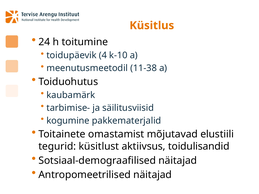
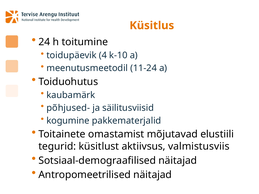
11-38: 11-38 -> 11-24
tarbimise-: tarbimise- -> põhjused-
toidulisandid: toidulisandid -> valmistusviis
